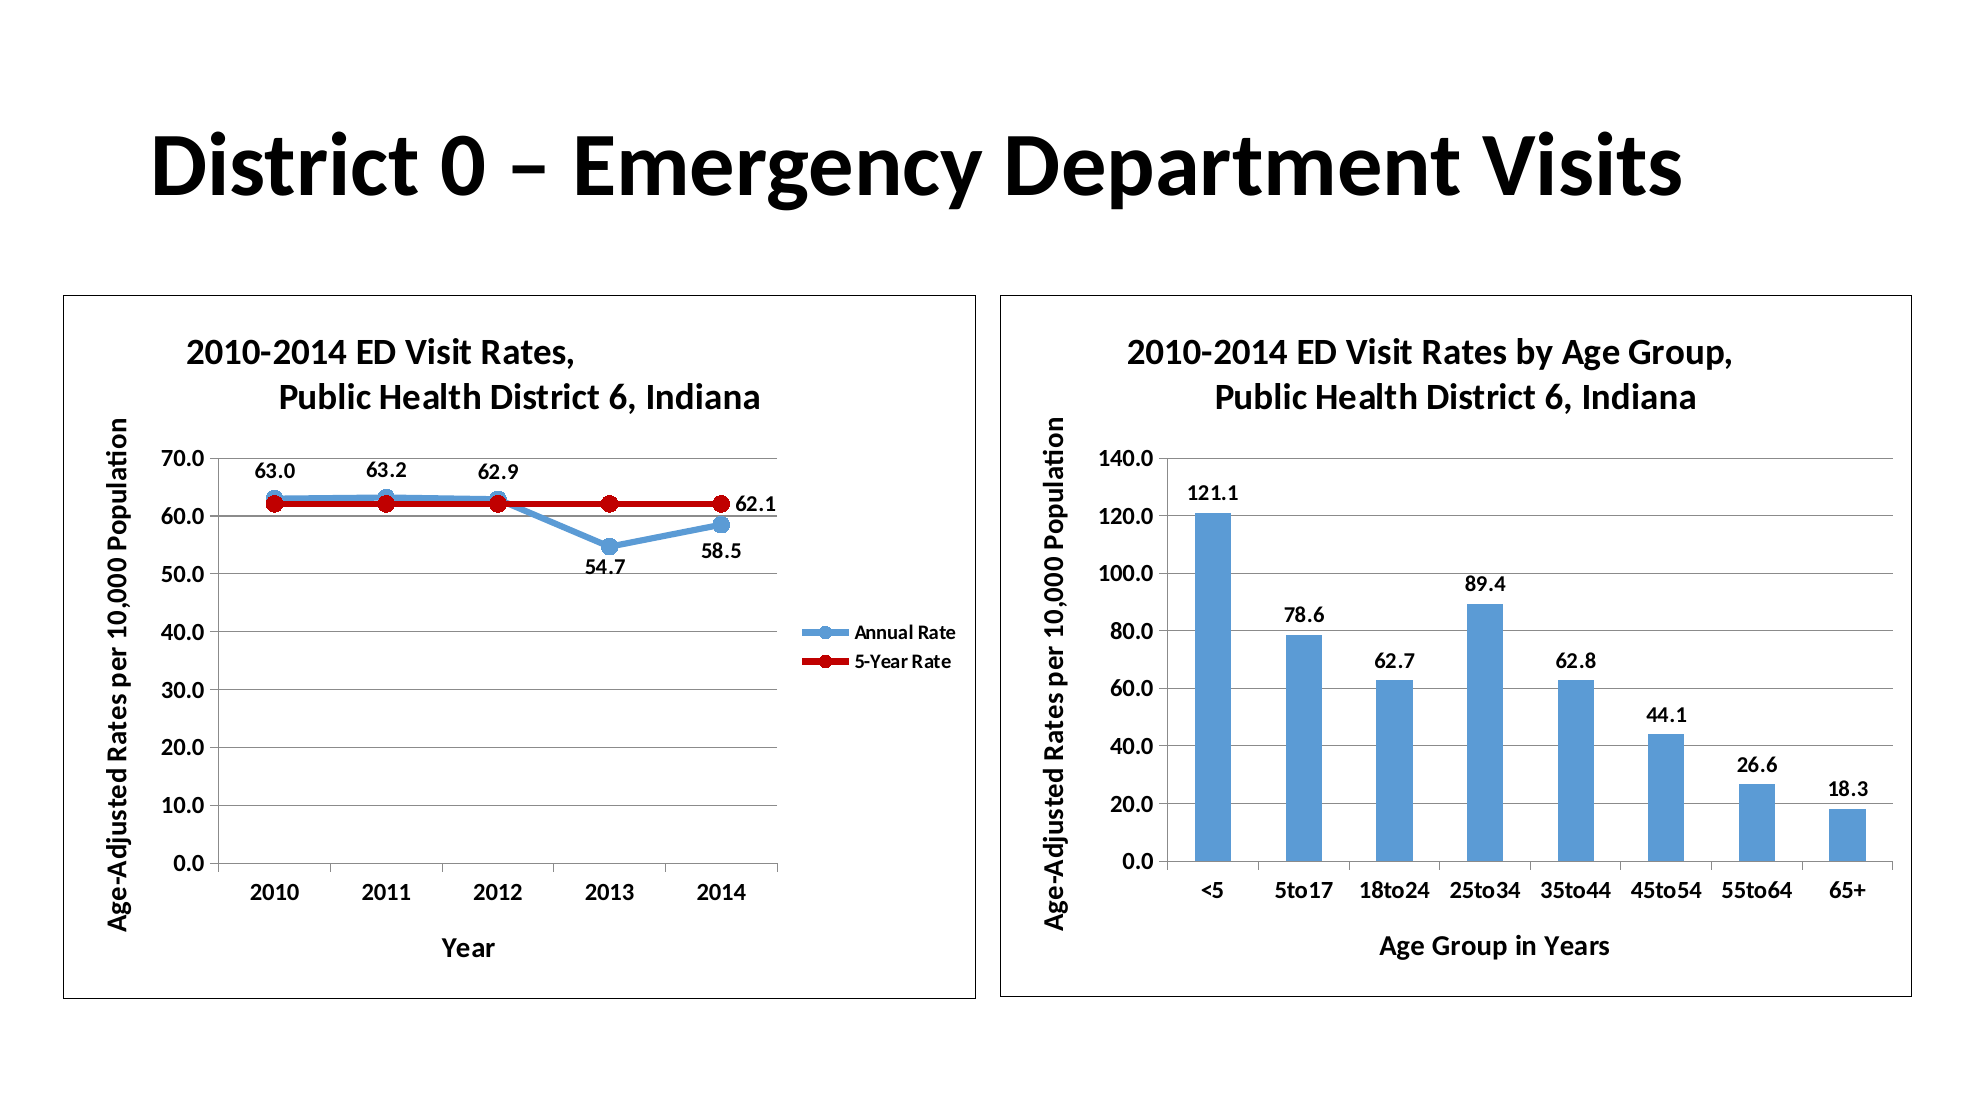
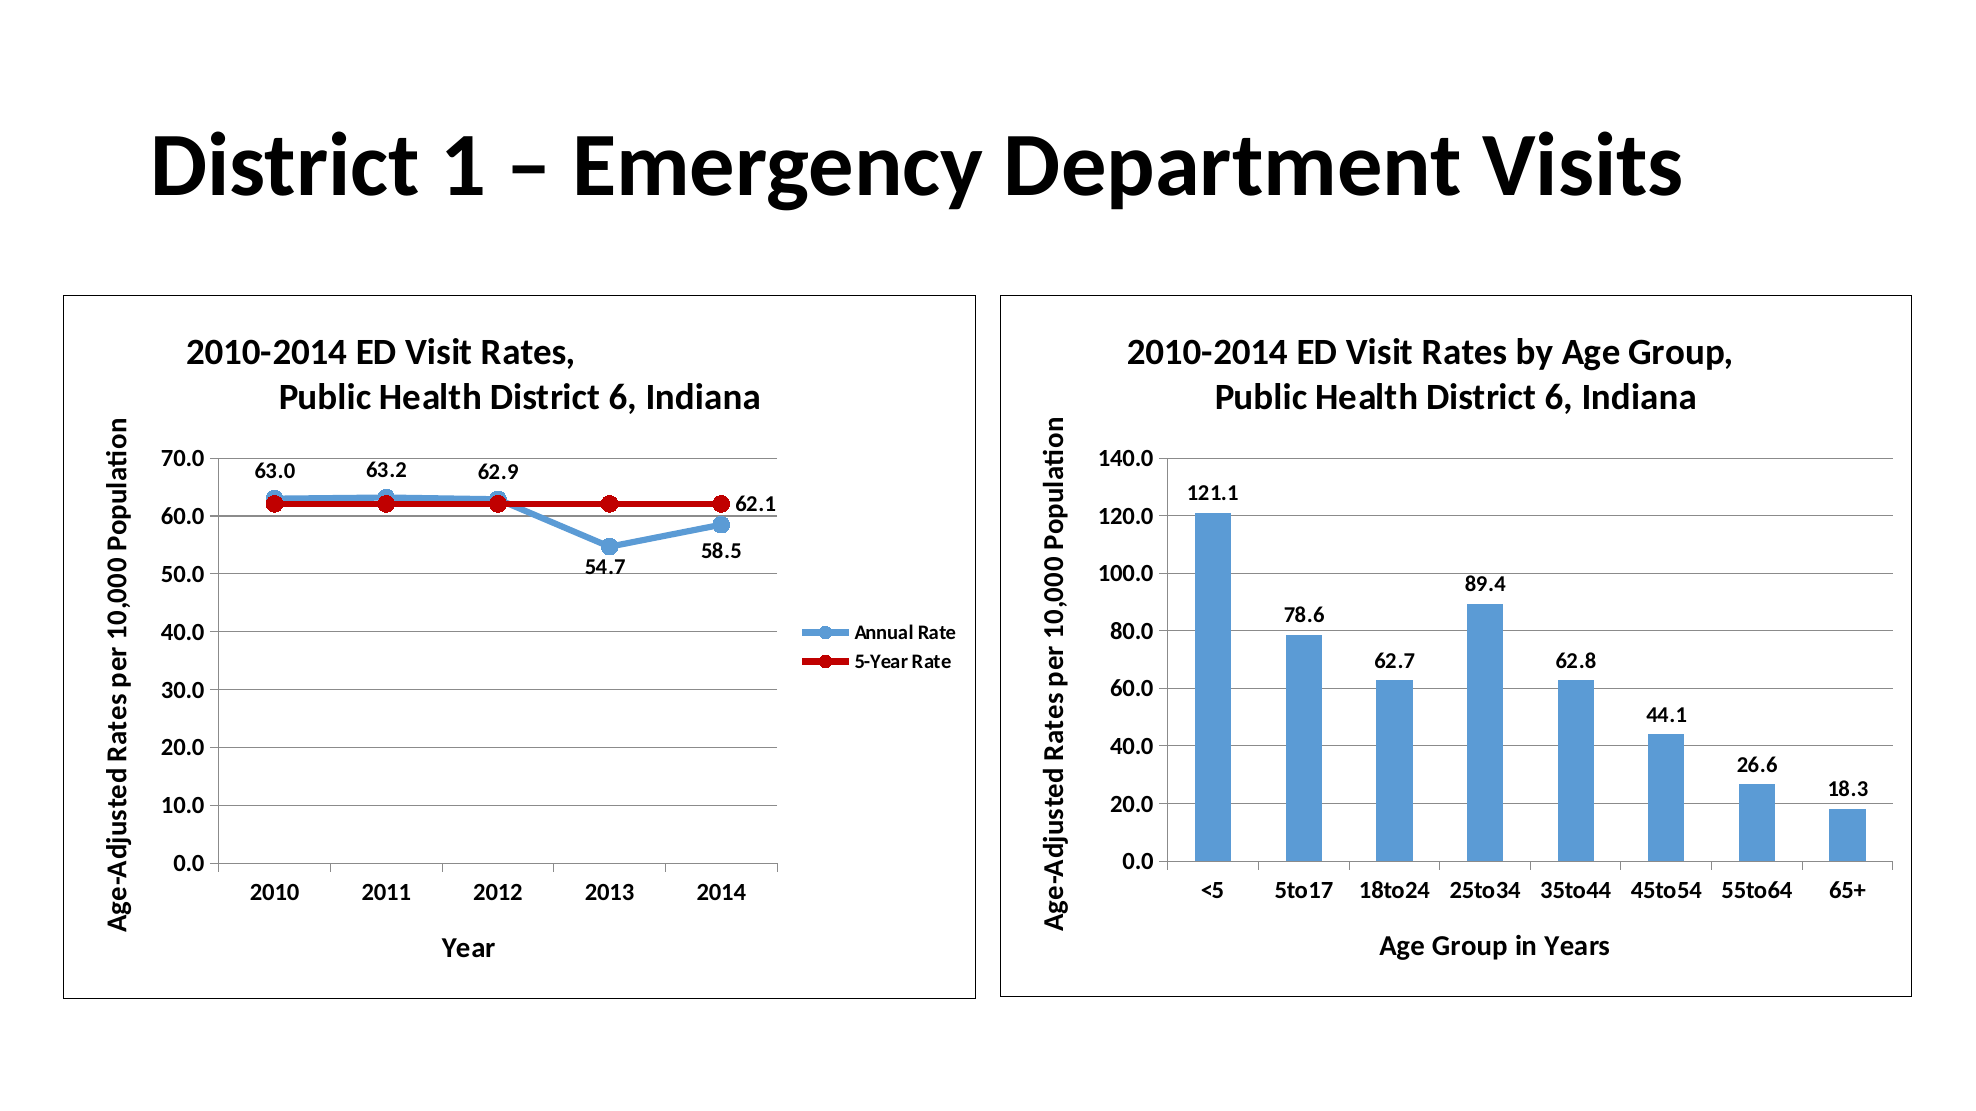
District 0: 0 -> 1
